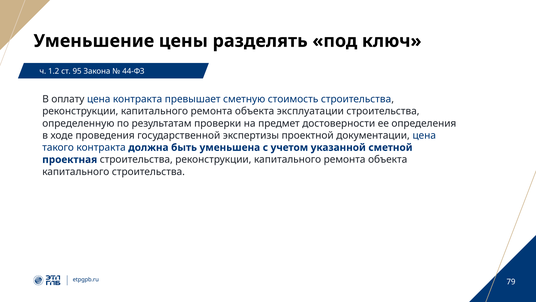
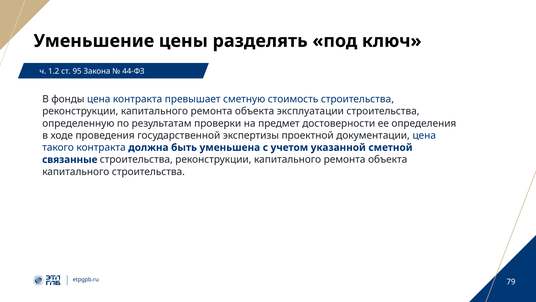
оплату: оплату -> фонды
проектная: проектная -> связанные
